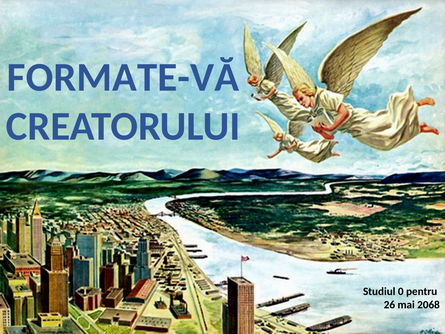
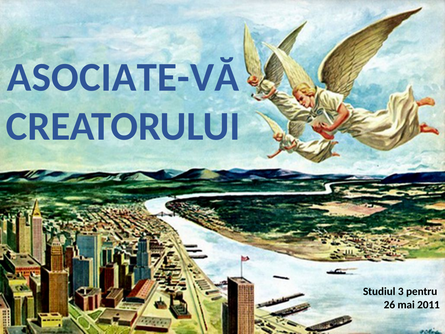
FORMATE-VĂ: FORMATE-VĂ -> ASOCIATE-VĂ
0: 0 -> 3
2068: 2068 -> 2011
